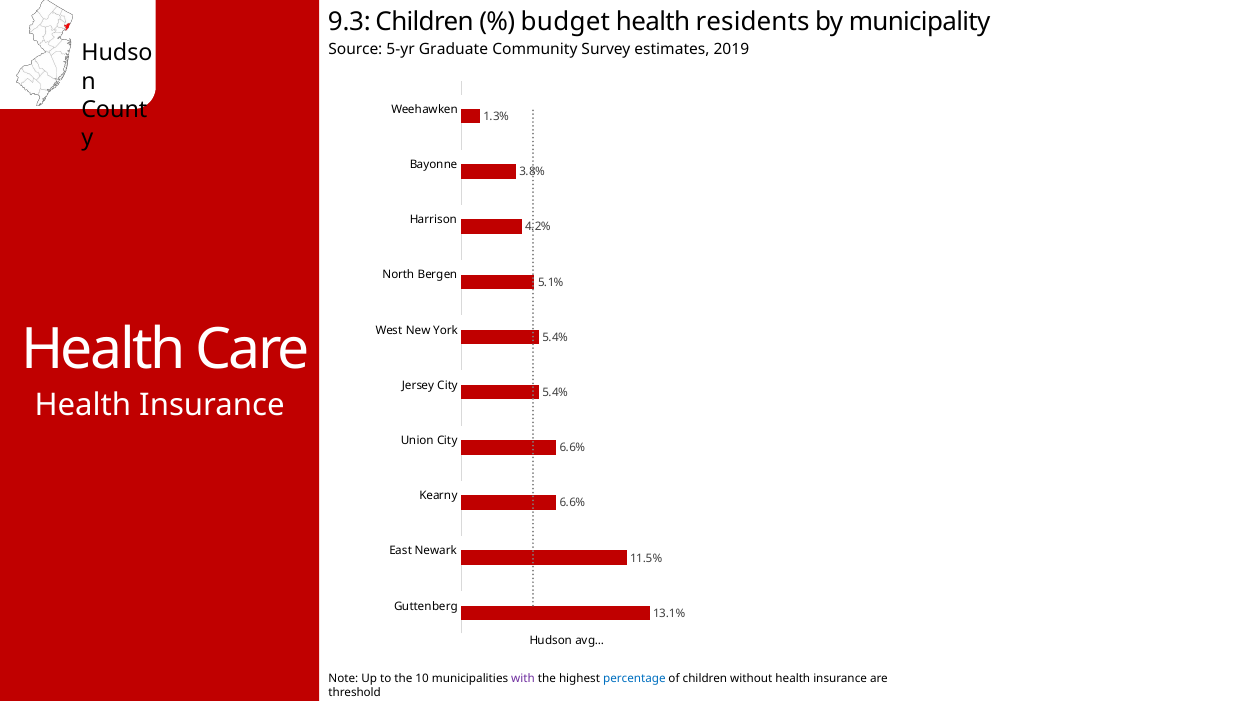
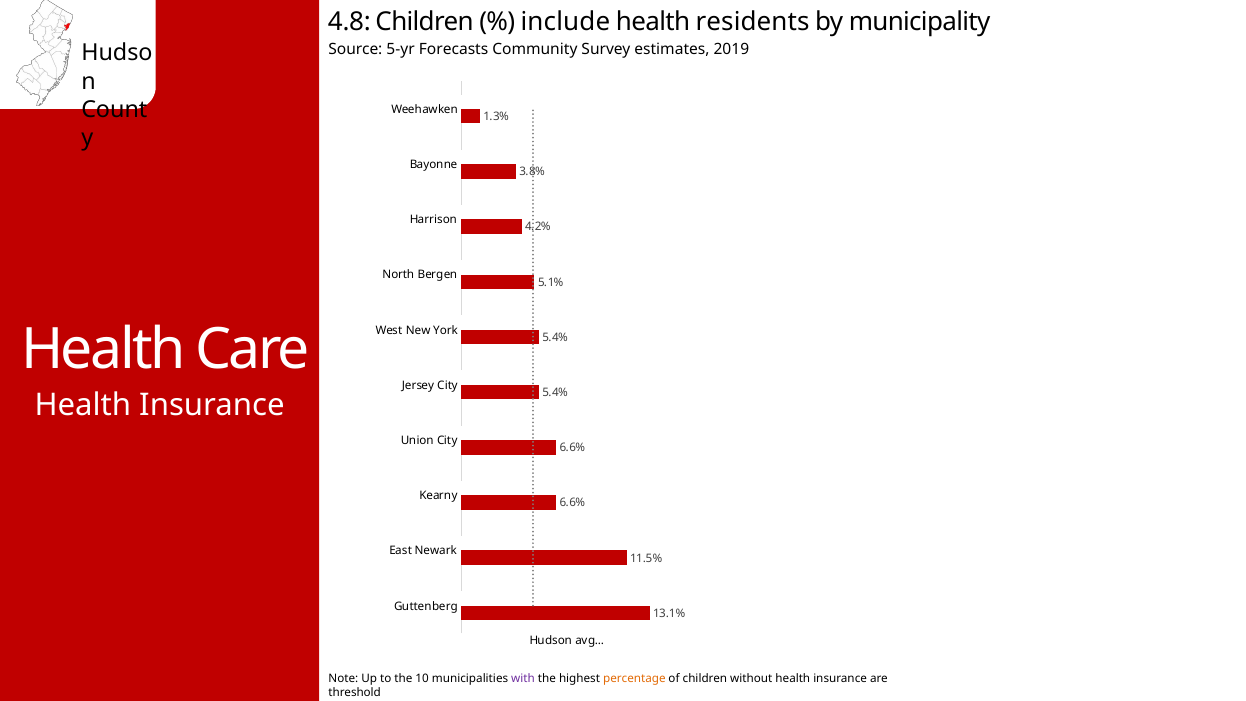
9.3: 9.3 -> 4.8
budget: budget -> include
Graduate: Graduate -> Forecasts
percentage colour: blue -> orange
